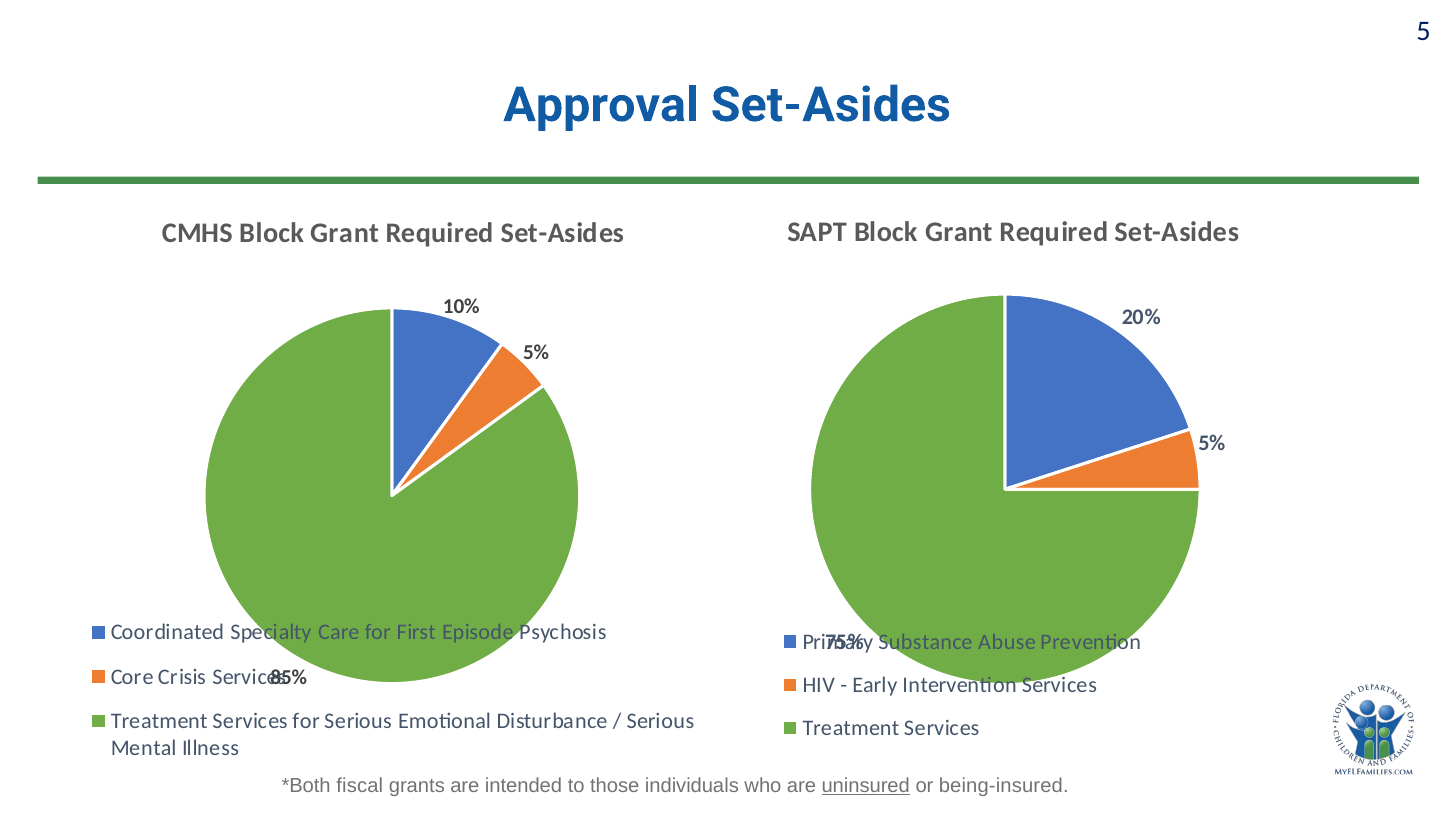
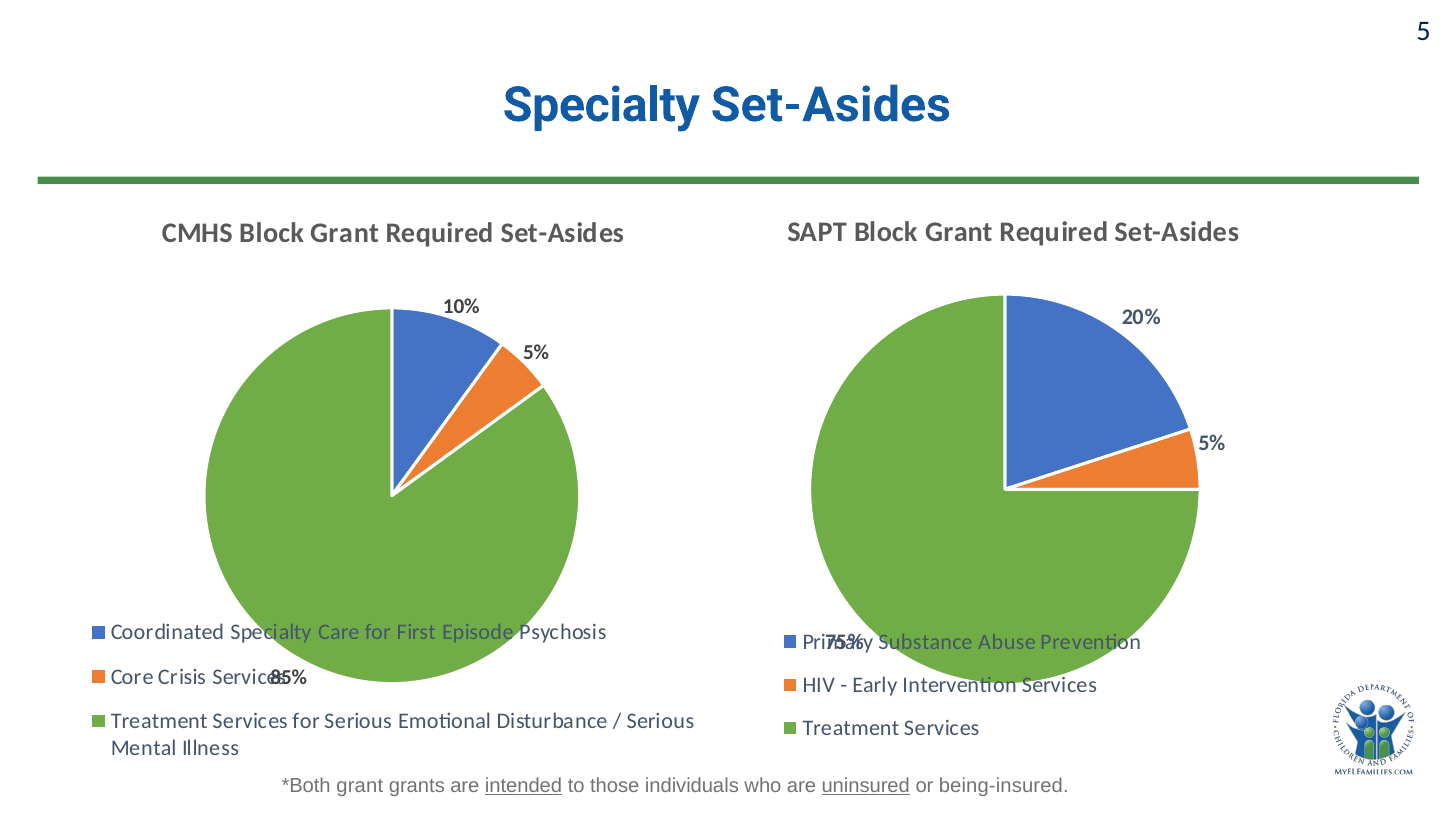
Approval at (601, 105): Approval -> Specialty
fiscal at (360, 786): fiscal -> grant
intended underline: none -> present
